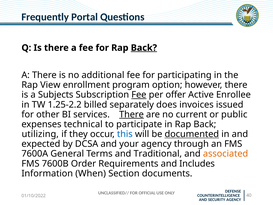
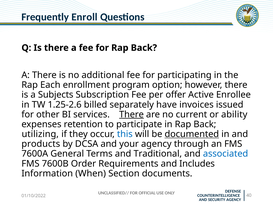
Portal: Portal -> Enroll
Back at (144, 48) underline: present -> none
View: View -> Each
Fee at (139, 95) underline: present -> none
1.25-2.2: 1.25-2.2 -> 1.25-2.6
does: does -> have
public: public -> ability
technical: technical -> retention
expected: expected -> products
associated colour: orange -> blue
